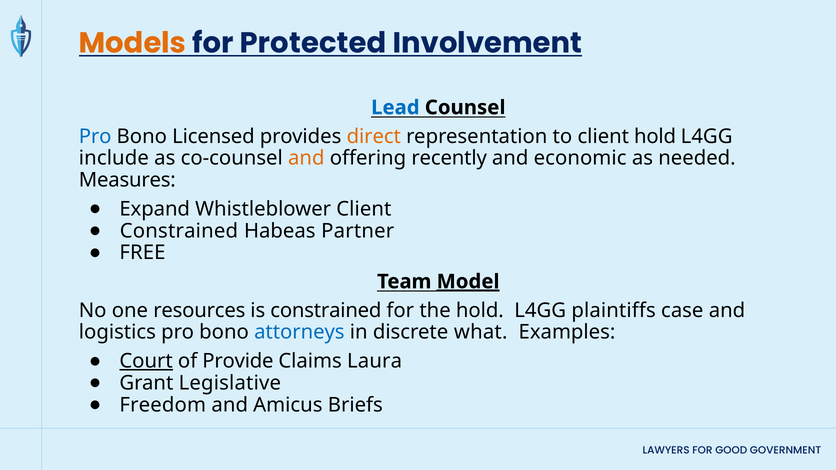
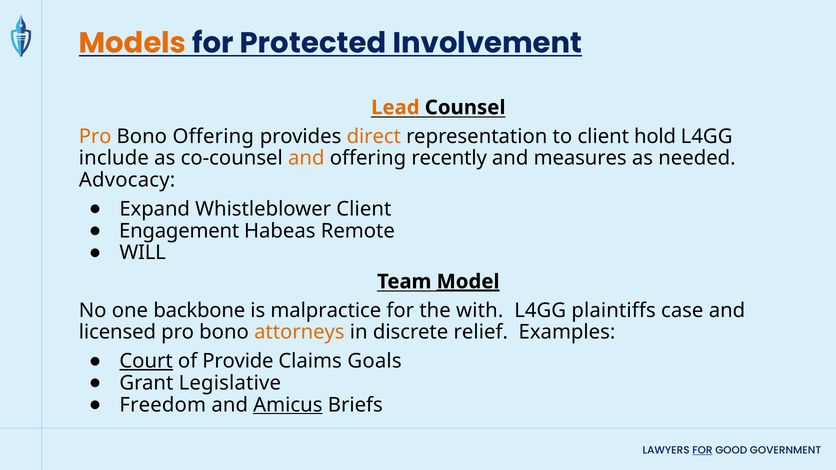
Lead colour: blue -> orange
Pro at (95, 136) colour: blue -> orange
Bono Licensed: Licensed -> Offering
economic: economic -> measures
Measures: Measures -> Advocacy
Constrained at (179, 231): Constrained -> Engagement
Partner: Partner -> Remote
FREE: FREE -> WILL
resources: resources -> backbone
is constrained: constrained -> malpractice
the hold: hold -> with
logistics: logistics -> licensed
attorneys colour: blue -> orange
what: what -> relief
Laura: Laura -> Goals
Amicus underline: none -> present
FOR at (702, 451) underline: none -> present
